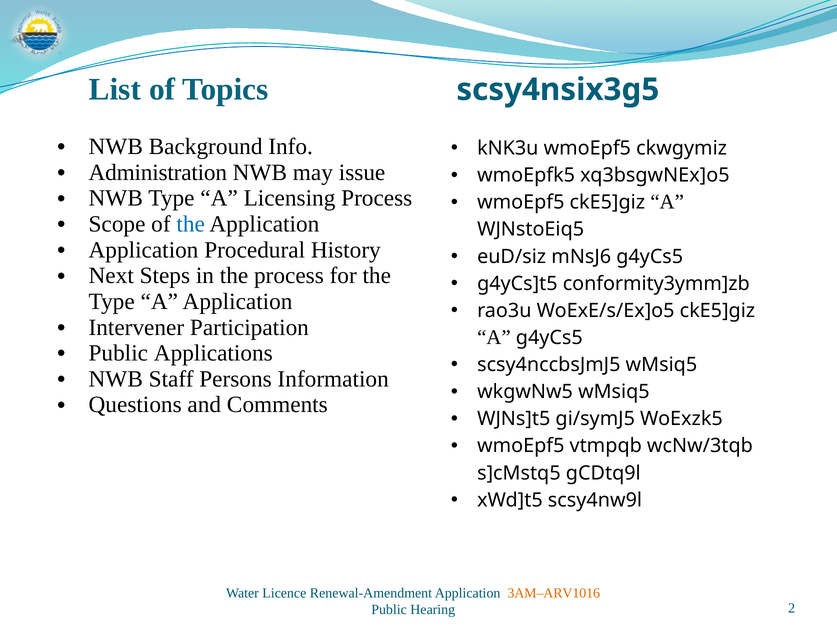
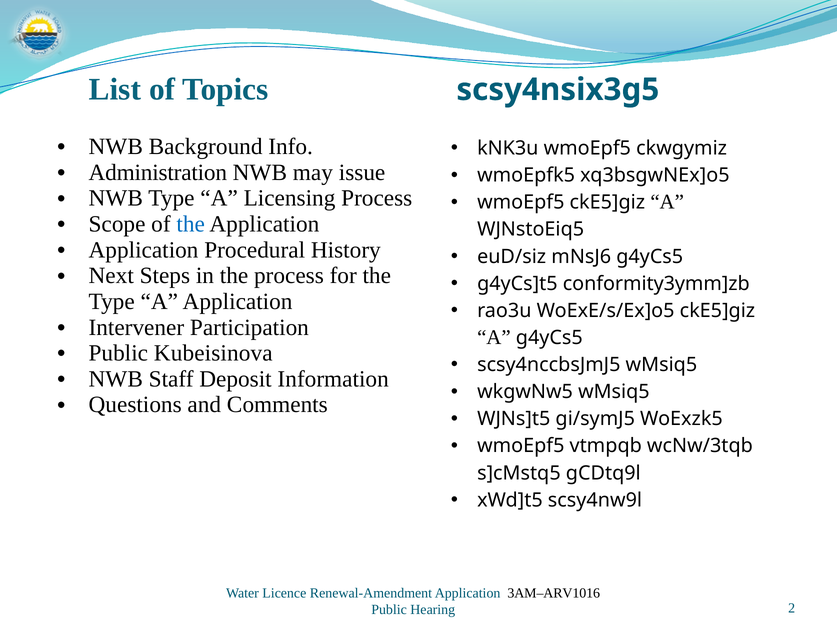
Applications: Applications -> Kubeisinova
Persons: Persons -> Deposit
3AM–ARV1016 colour: orange -> black
